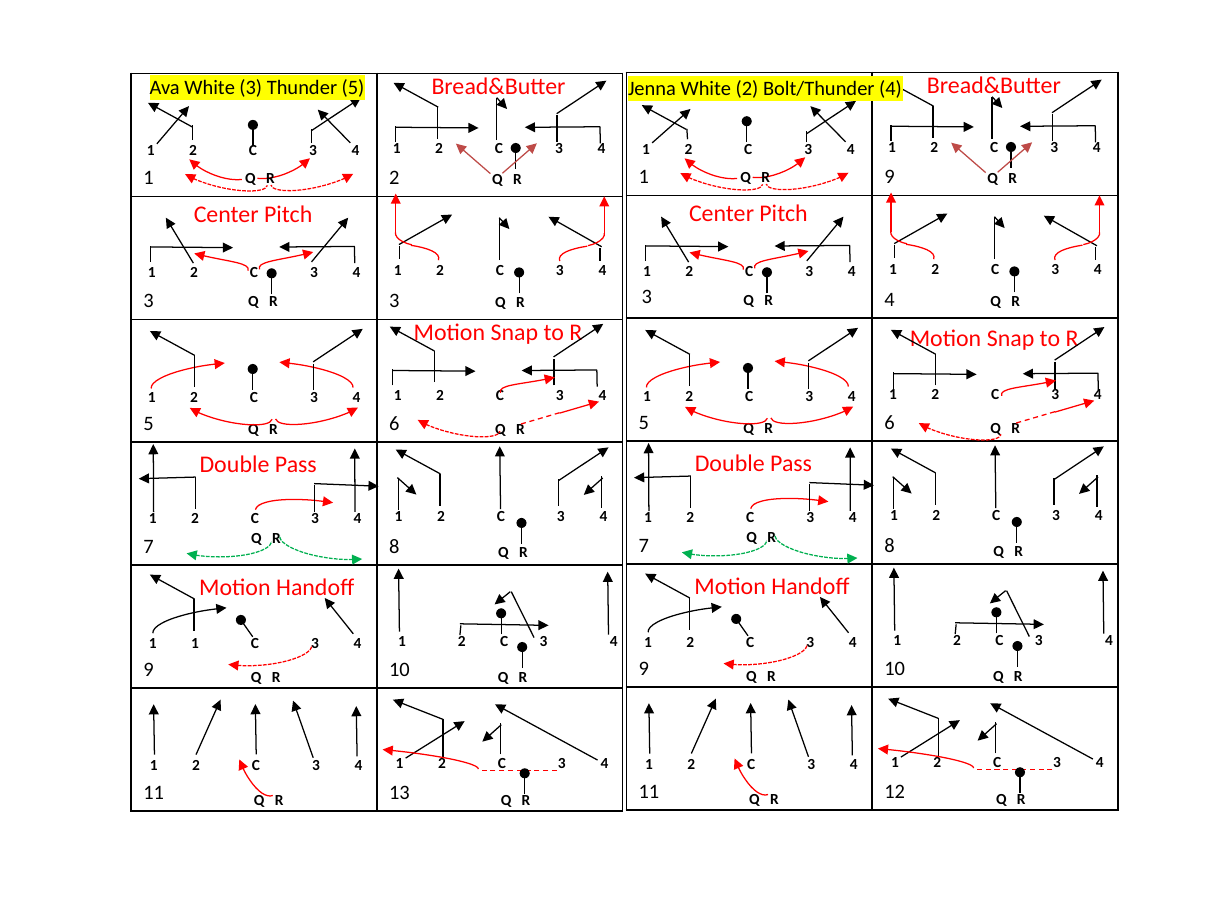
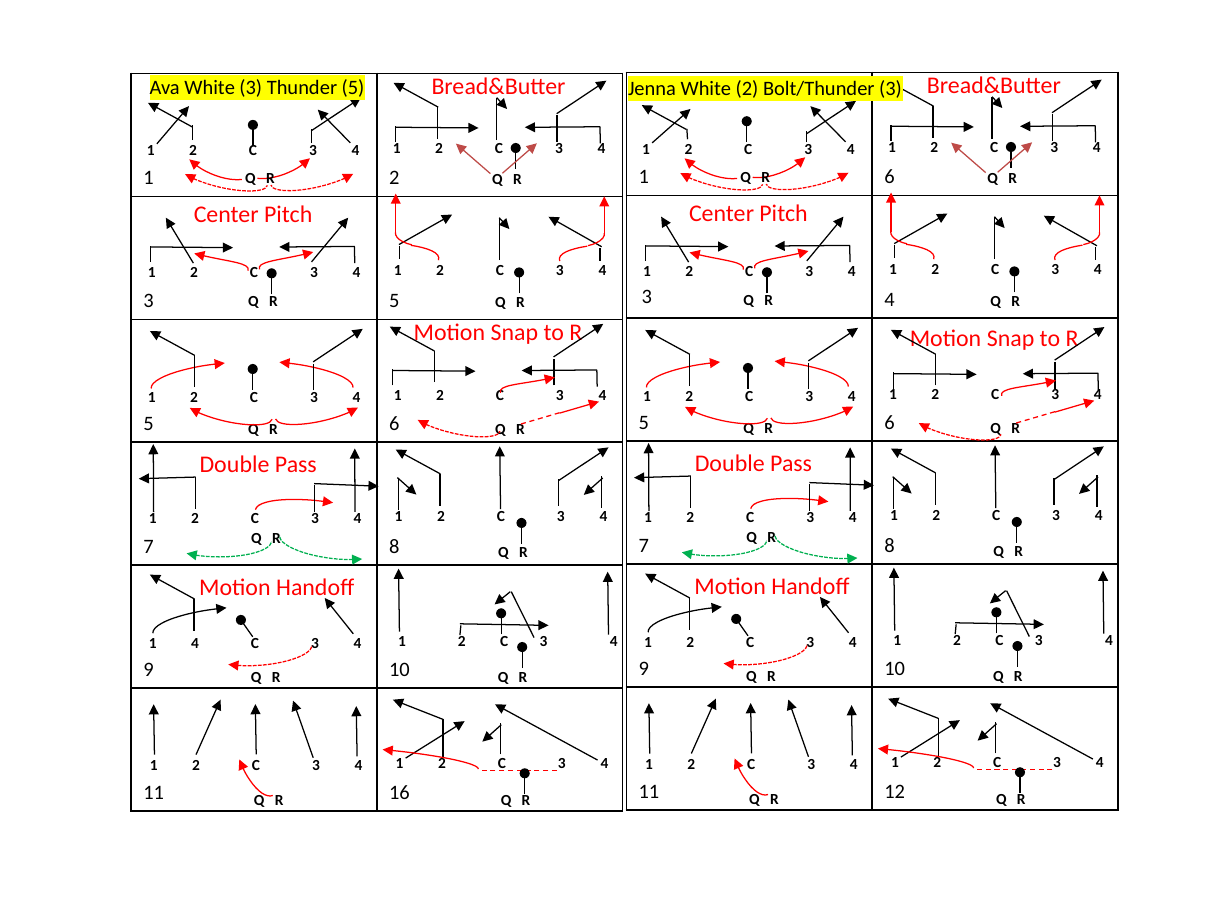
Bolt/Thunder 4: 4 -> 3
1 9: 9 -> 6
3 3: 3 -> 5
1 1: 1 -> 4
13: 13 -> 16
